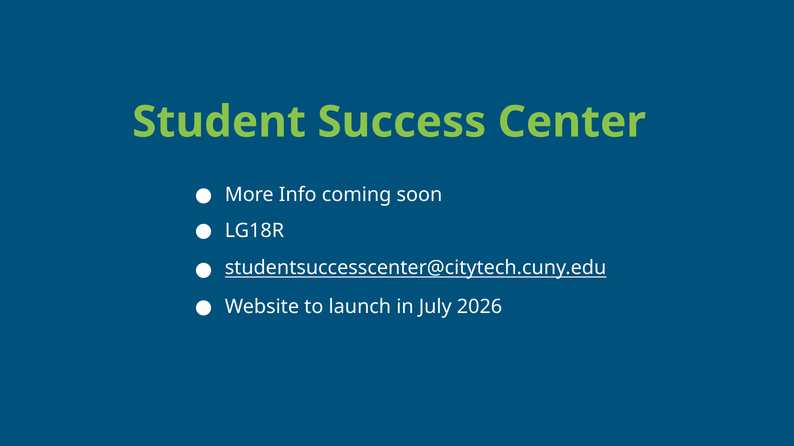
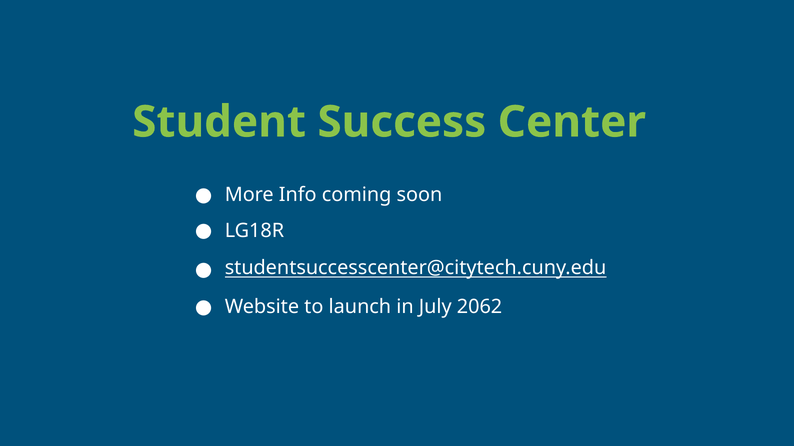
2026: 2026 -> 2062
